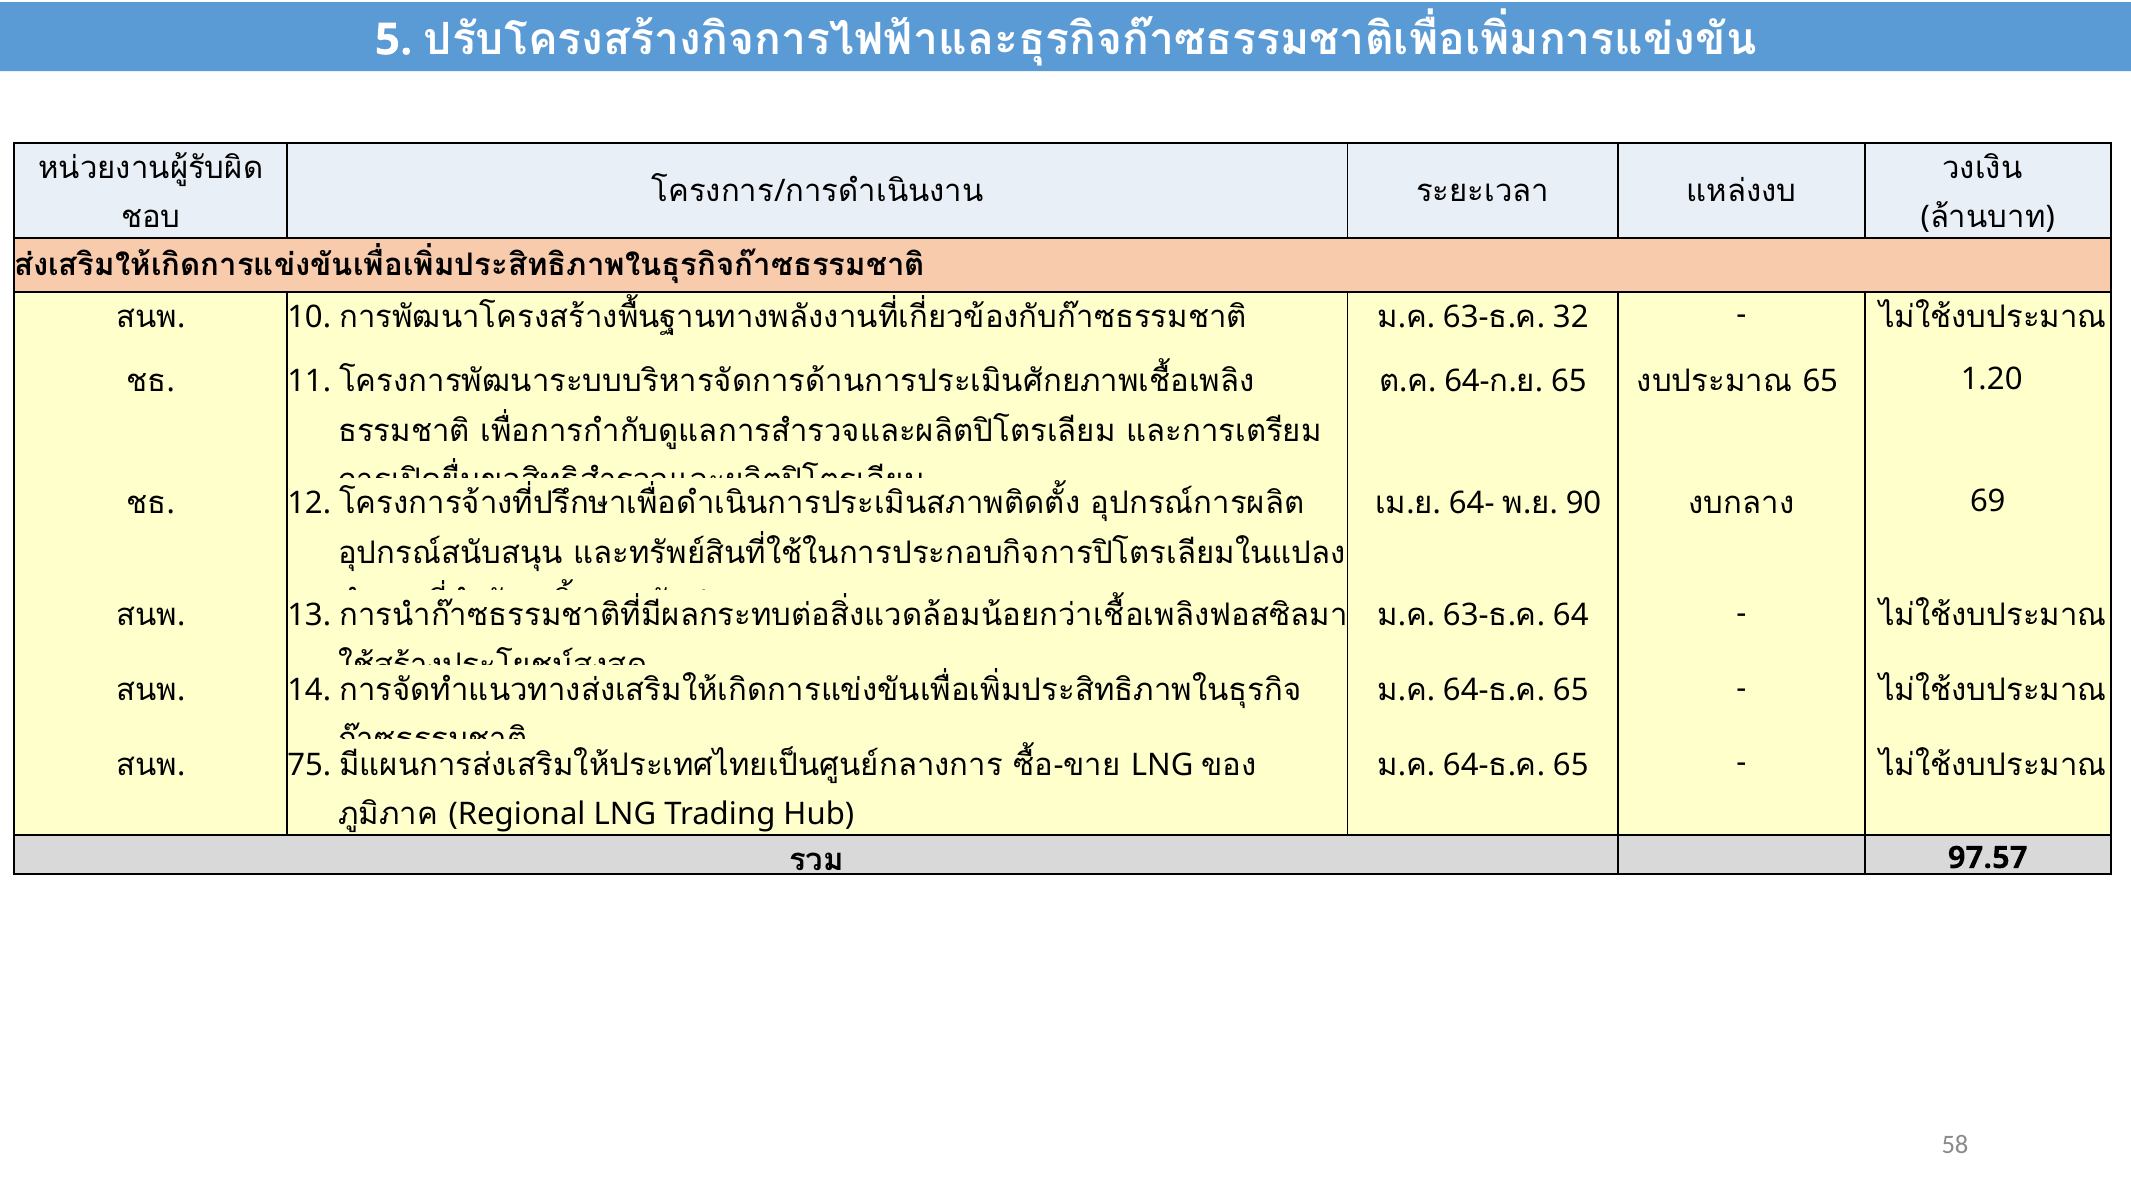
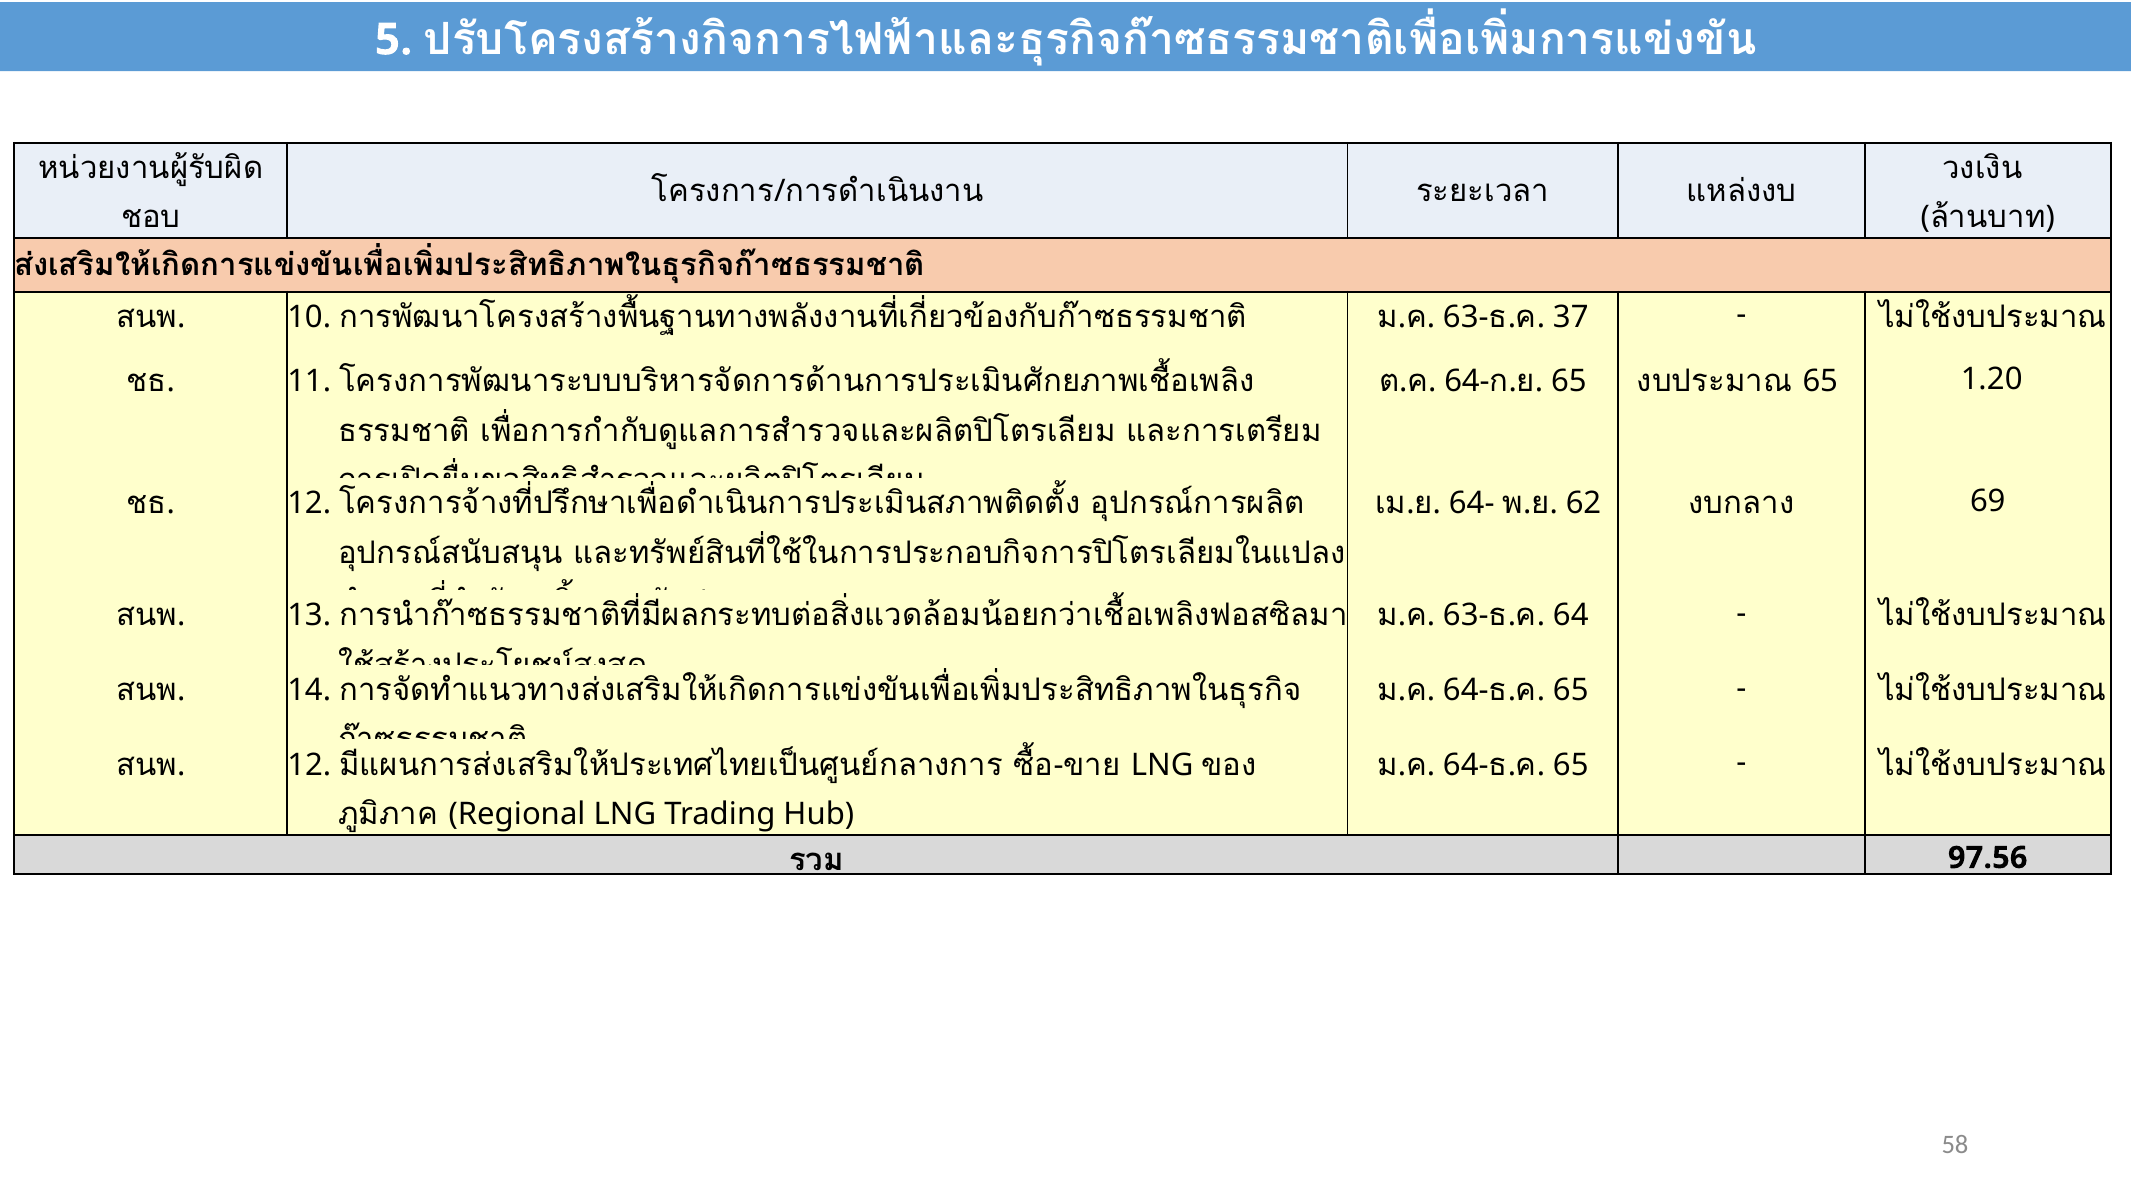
32: 32 -> 37
90: 90 -> 62
75 at (309, 765): 75 -> 12
97.57: 97.57 -> 97.56
